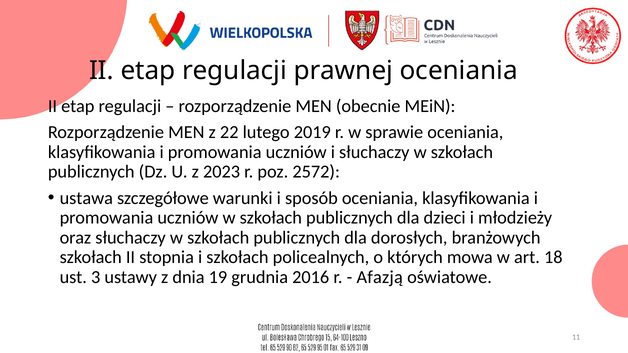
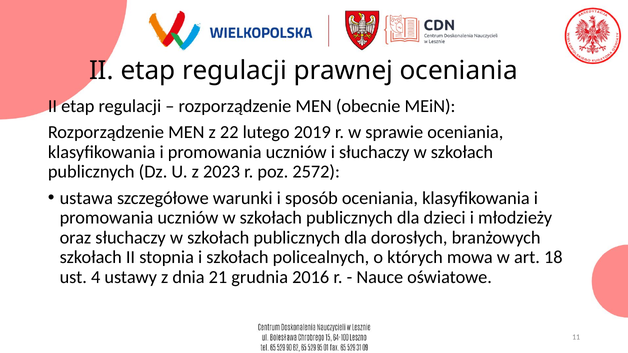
3: 3 -> 4
19: 19 -> 21
Afazją: Afazją -> Nauce
